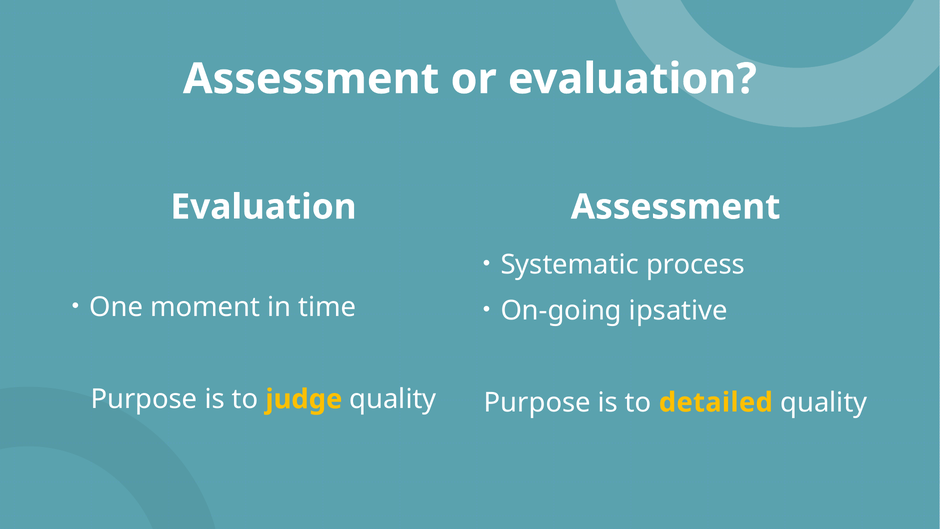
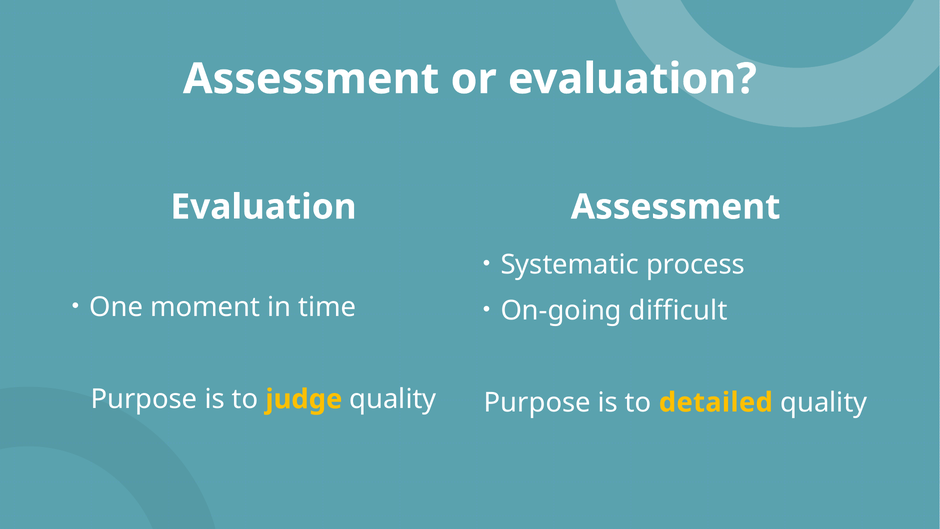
ipsative: ipsative -> difficult
